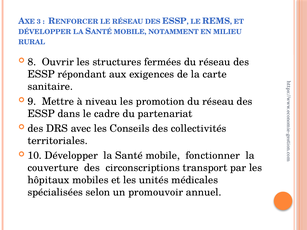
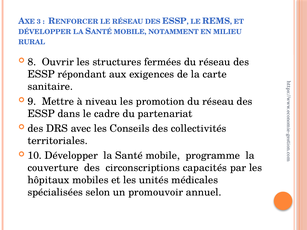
fonctionner: fonctionner -> programme
transport: transport -> capacités
